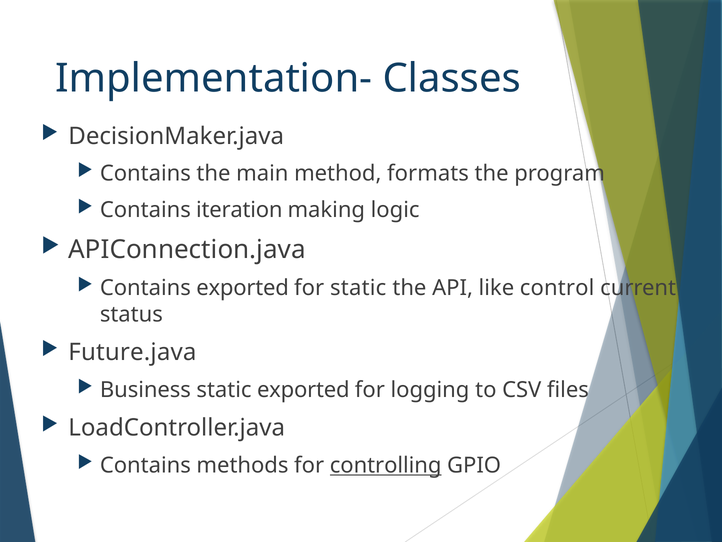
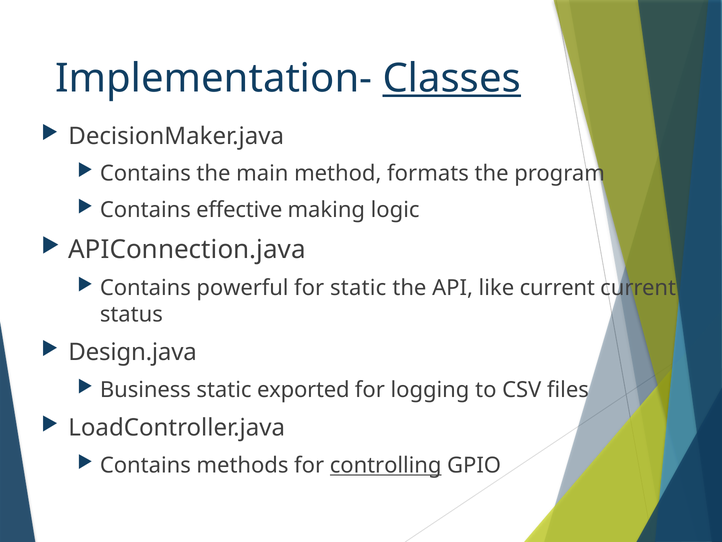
Classes underline: none -> present
iteration: iteration -> effective
Contains exported: exported -> powerful
like control: control -> current
Future.java: Future.java -> Design.java
